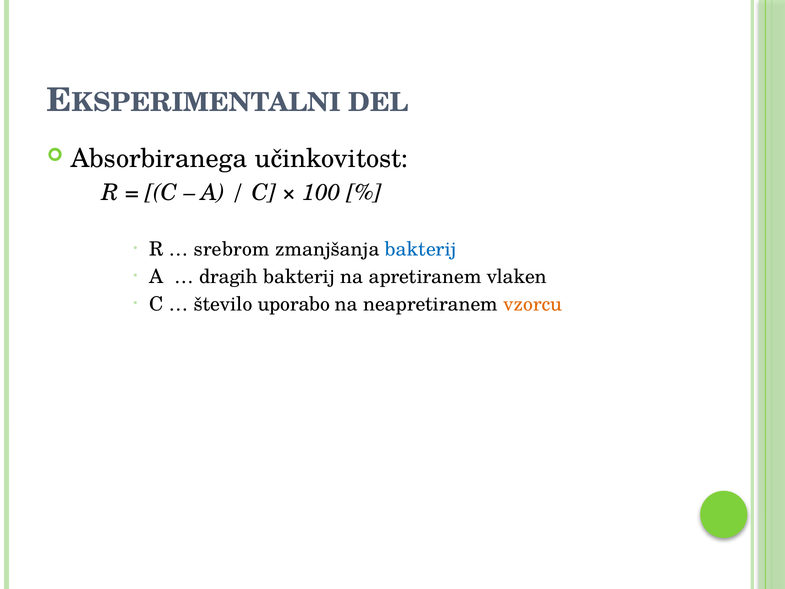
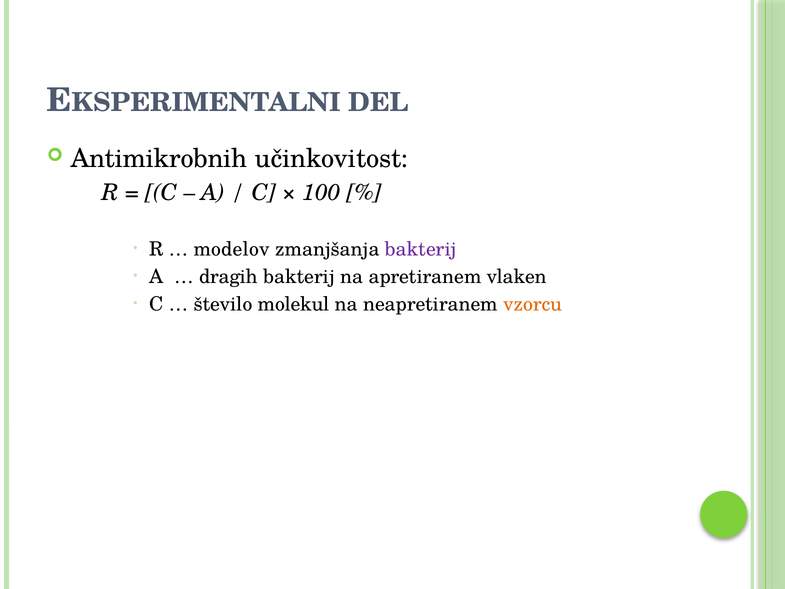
Absorbiranega: Absorbiranega -> Antimikrobnih
srebrom: srebrom -> modelov
bakterij at (421, 249) colour: blue -> purple
uporabo: uporabo -> molekul
